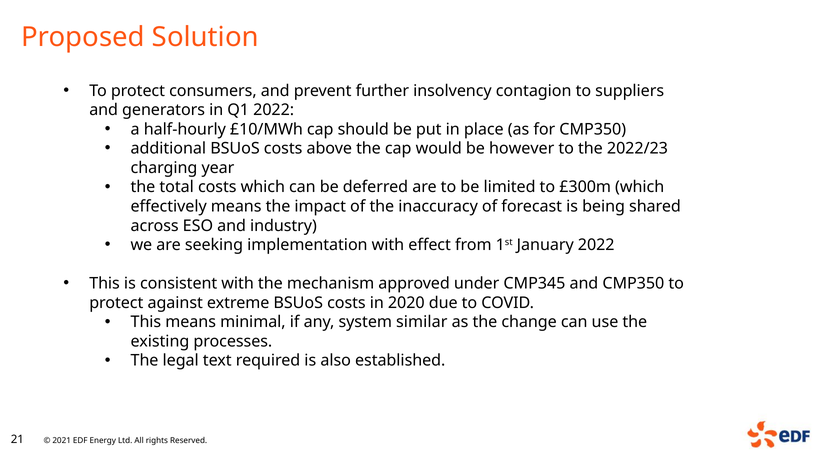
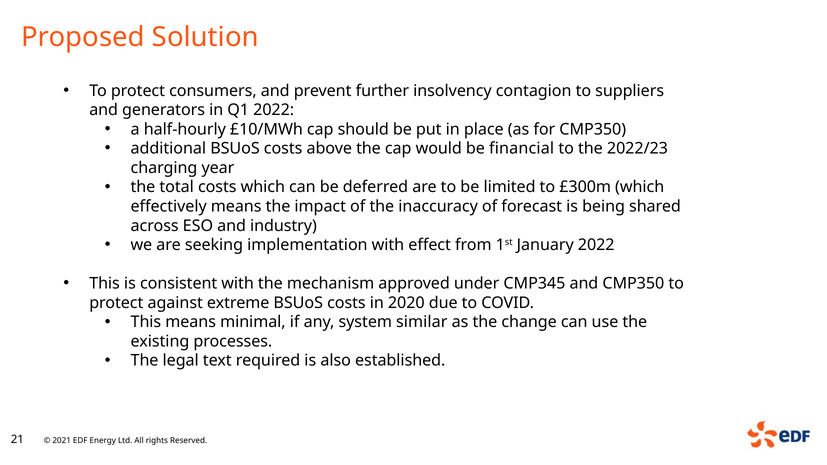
however: however -> financial
